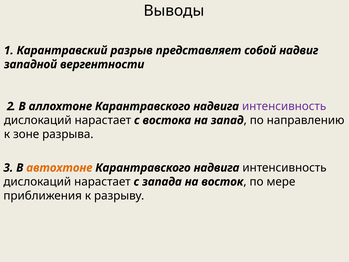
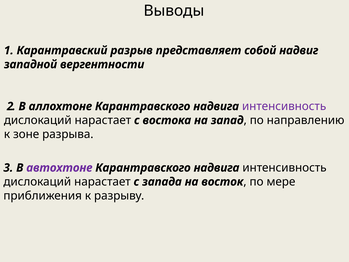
автохтоне colour: orange -> purple
